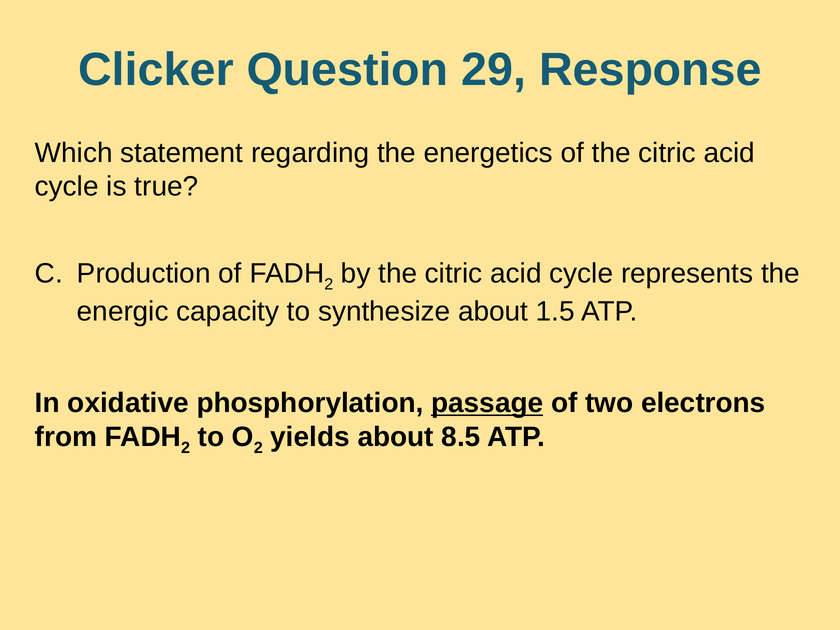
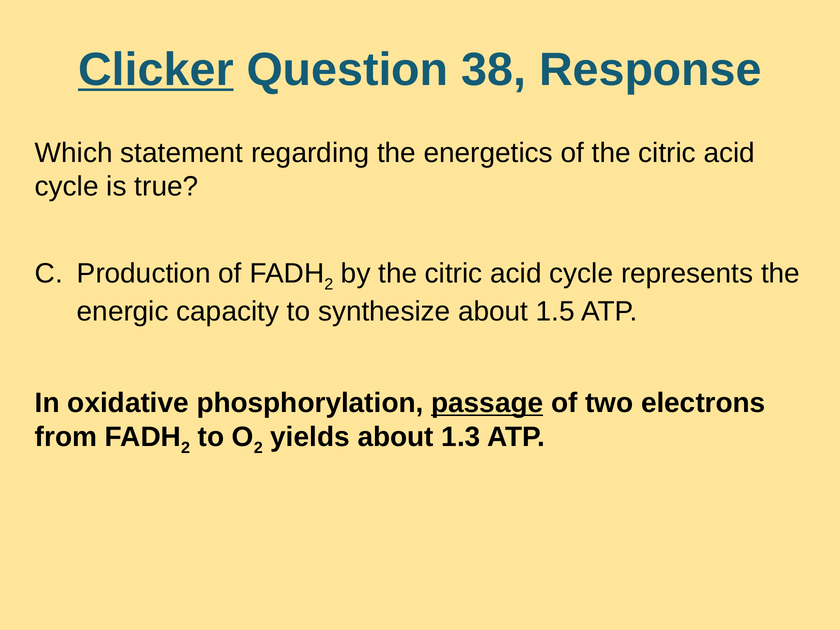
Clicker underline: none -> present
29: 29 -> 38
8.5: 8.5 -> 1.3
